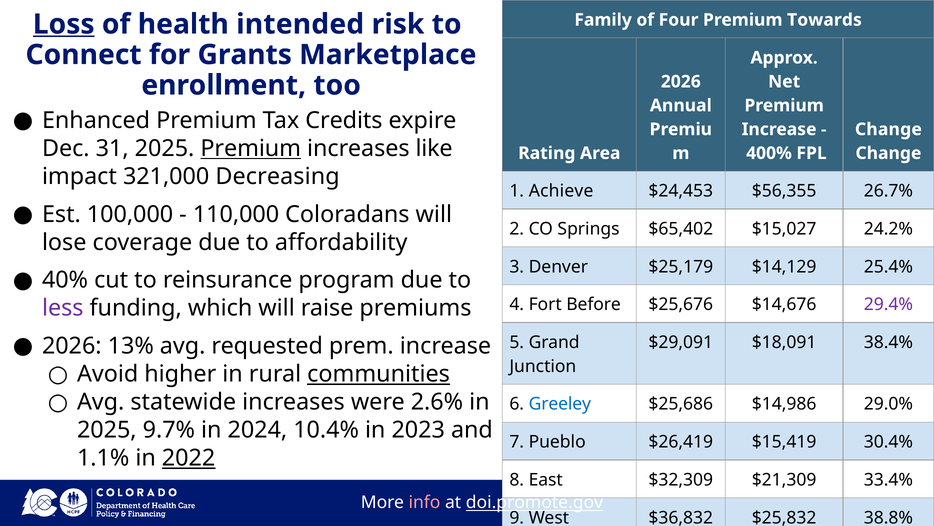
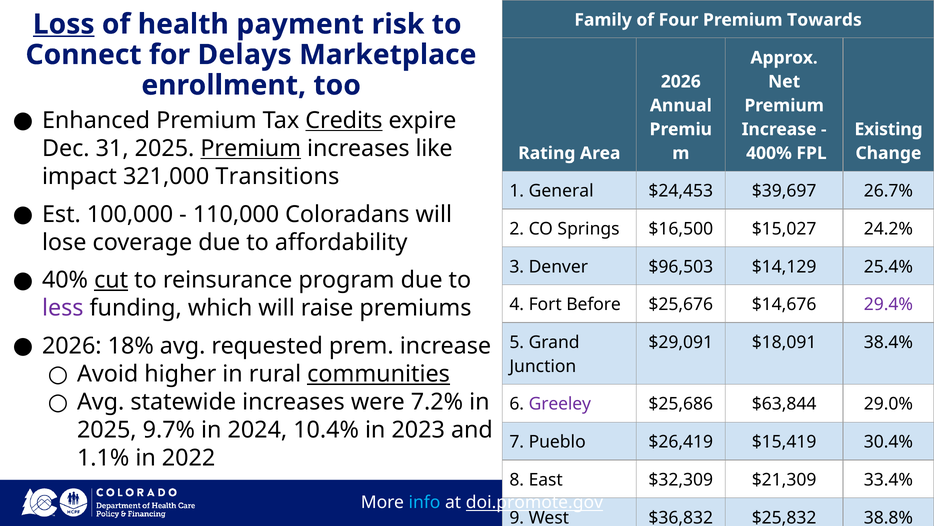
intended: intended -> payment
Grants: Grants -> Delays
Credits underline: none -> present
Change at (888, 129): Change -> Existing
Decreasing: Decreasing -> Transitions
Achieve: Achieve -> General
$56,355: $56,355 -> $39,697
$65,402: $65,402 -> $16,500
$25,179: $25,179 -> $96,503
cut underline: none -> present
13%: 13% -> 18%
2.6%: 2.6% -> 7.2%
Greeley colour: blue -> purple
$14,986: $14,986 -> $63,844
2022 underline: present -> none
info colour: pink -> light blue
